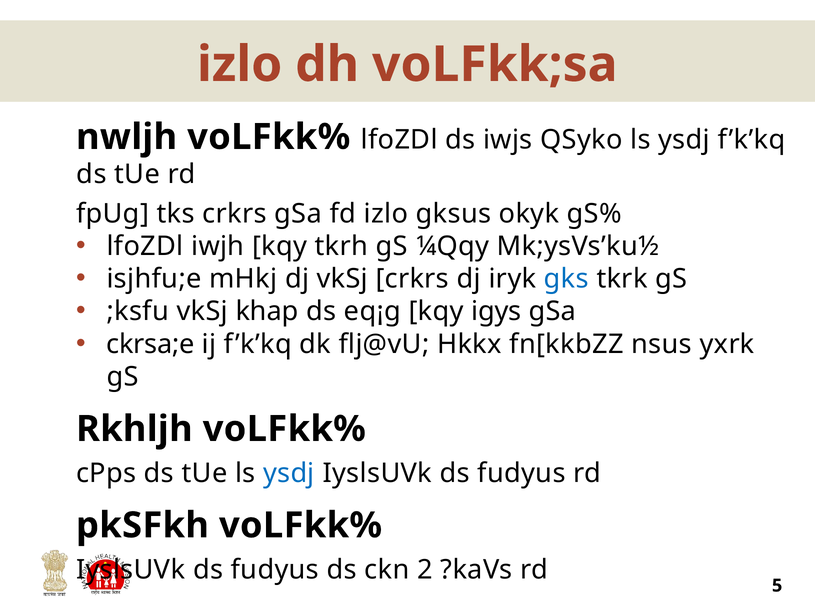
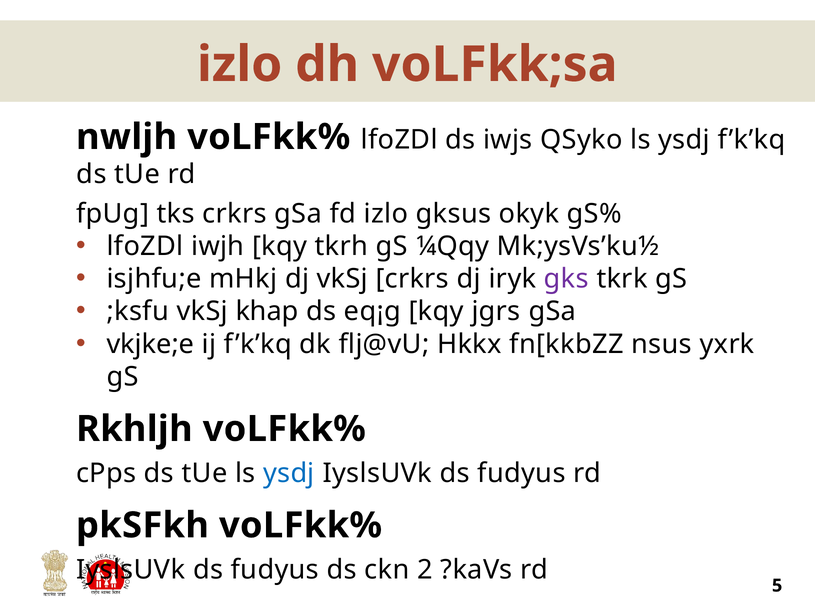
gks colour: blue -> purple
igys: igys -> jgrs
ckrsa;e: ckrsa;e -> vkjke;e
